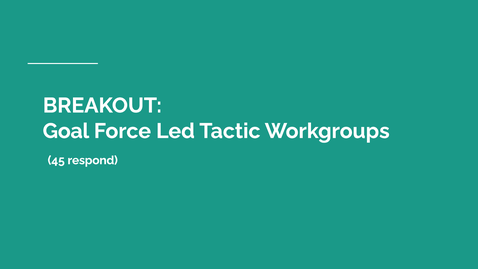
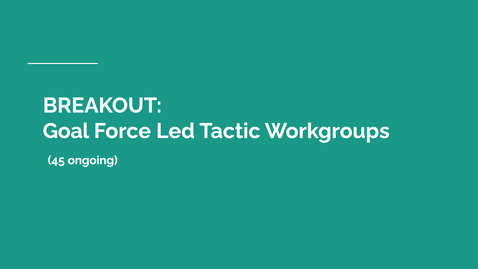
respond: respond -> ongoing
